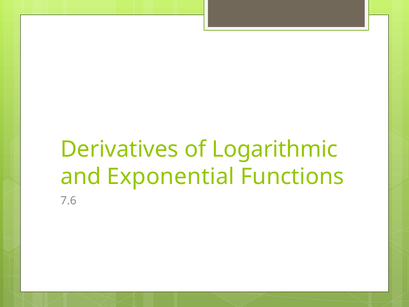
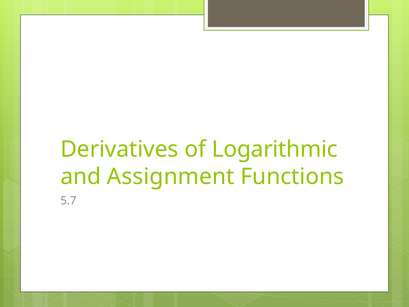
Exponential: Exponential -> Assignment
7.6: 7.6 -> 5.7
